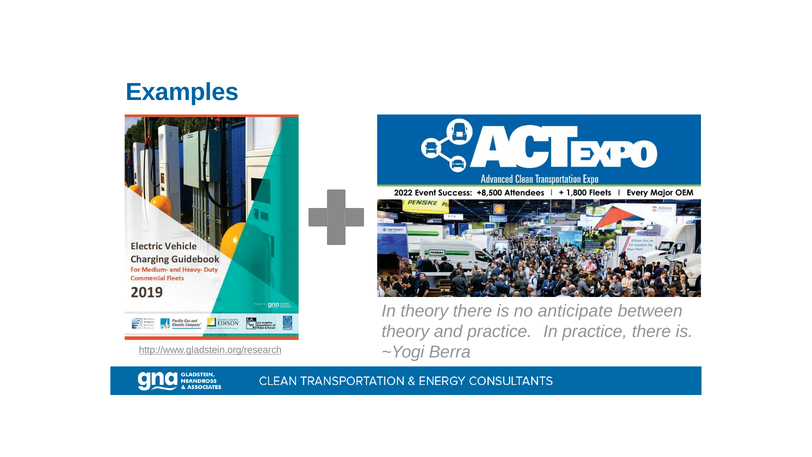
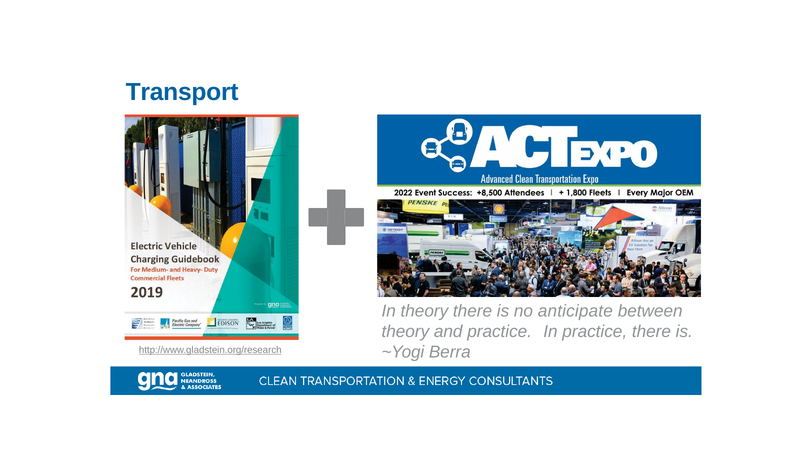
Examples: Examples -> Transport
